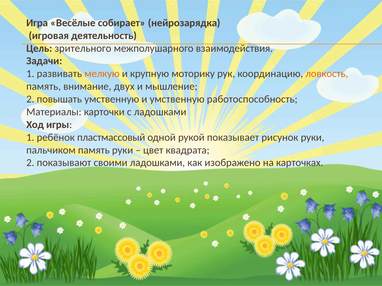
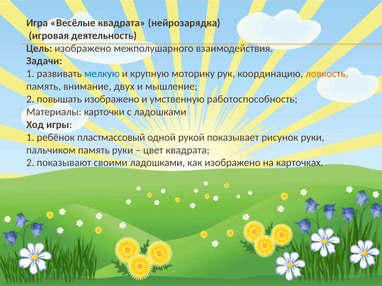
Весёлые собирает: собирает -> квадрата
Цель зрительного: зрительного -> изображено
мелкую colour: orange -> blue
повышать умственную: умственную -> изображено
